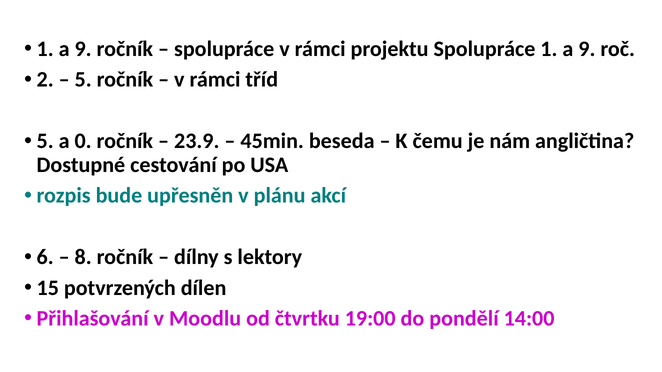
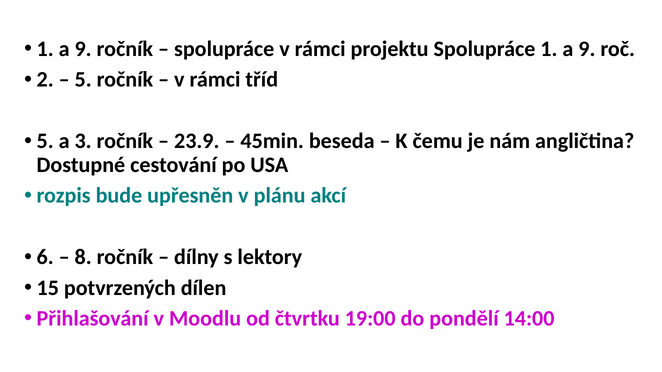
0: 0 -> 3
